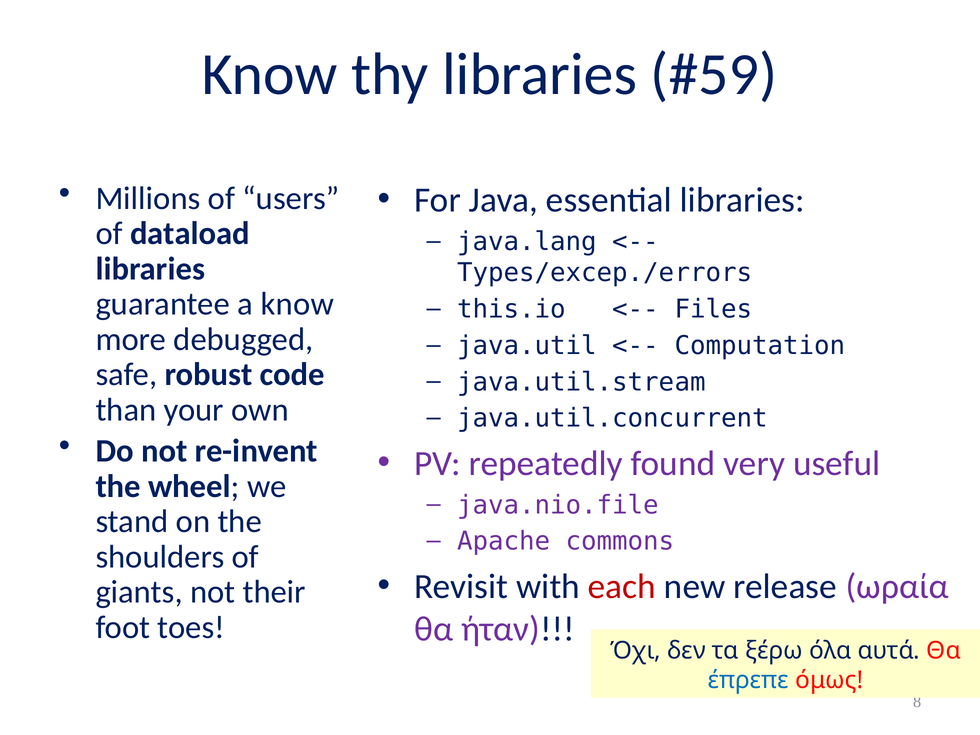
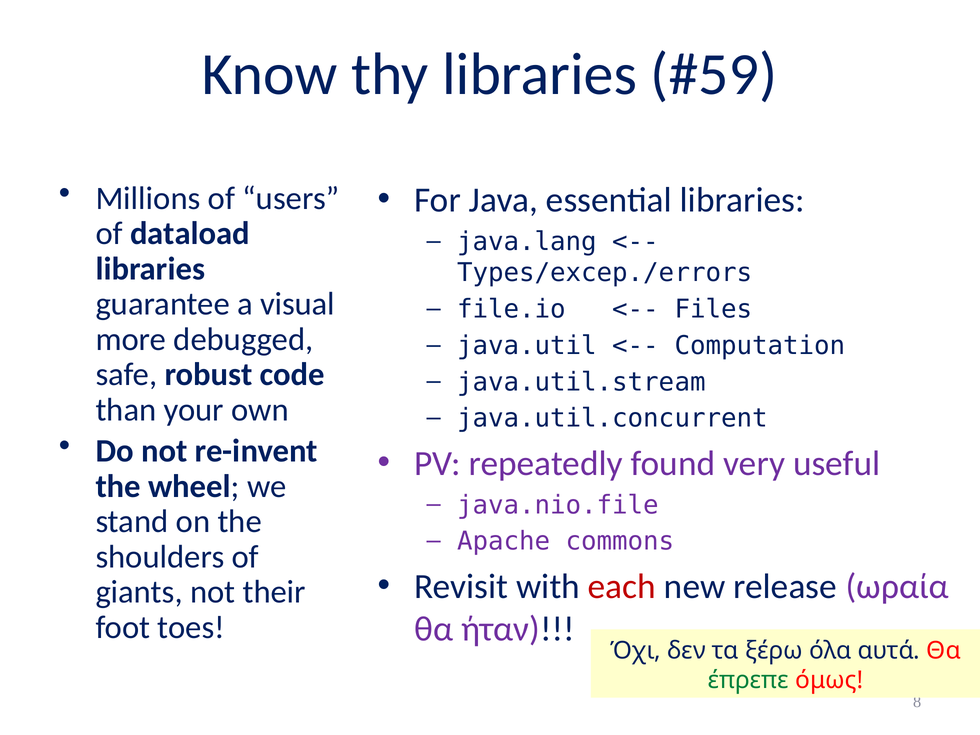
a know: know -> visual
this.io: this.io -> file.io
έπρεπε colour: blue -> green
